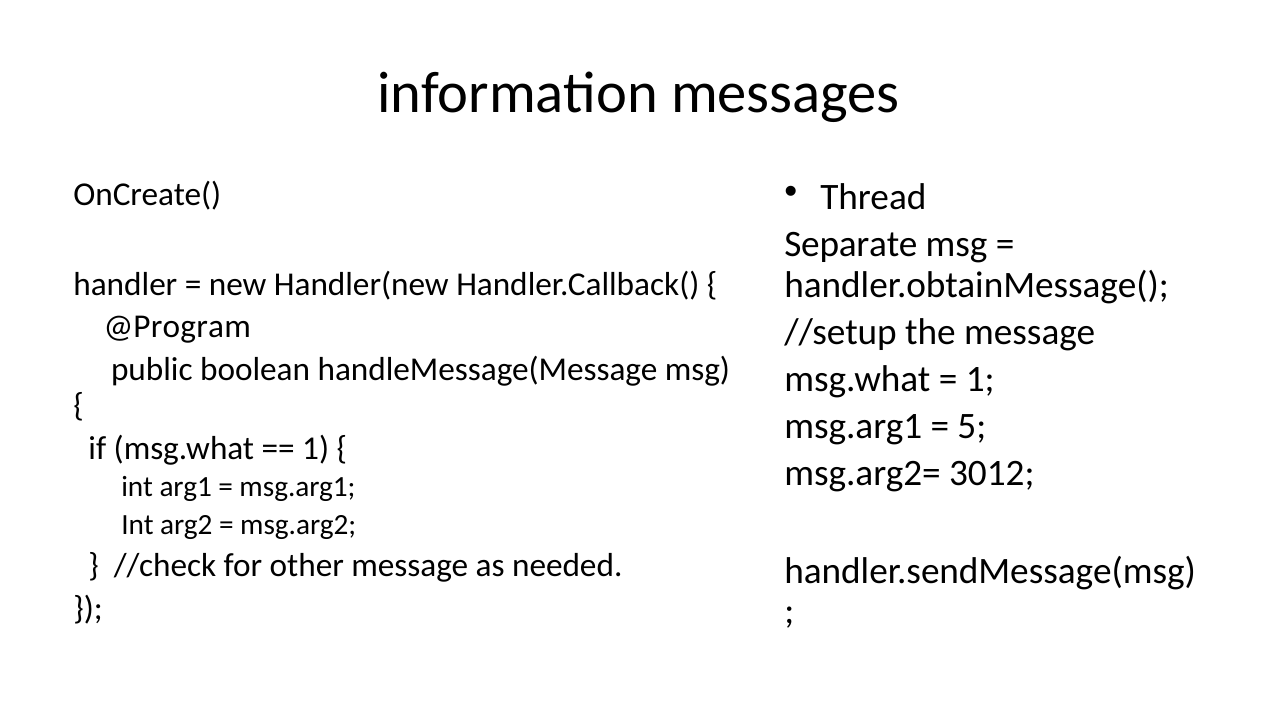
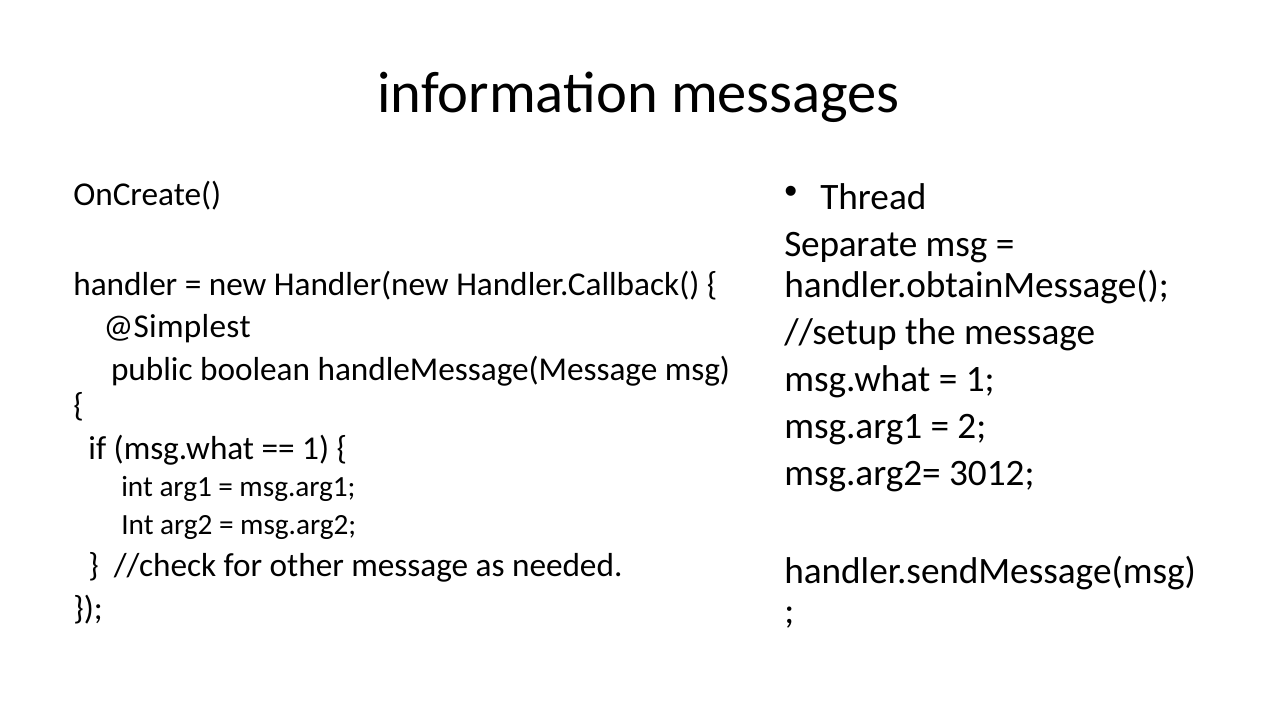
@Program: @Program -> @Simplest
5: 5 -> 2
